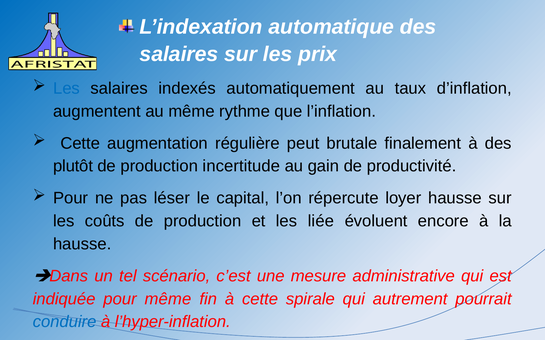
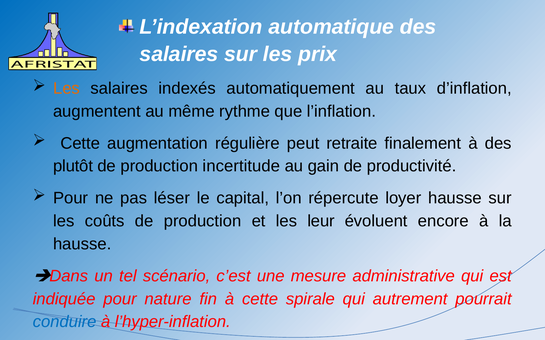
Les at (67, 88) colour: blue -> orange
brutale: brutale -> retraite
liée: liée -> leur
pour même: même -> nature
